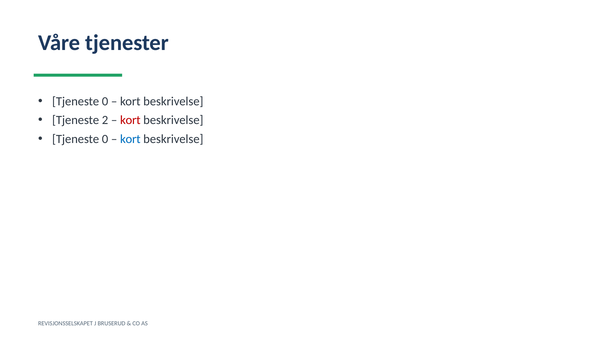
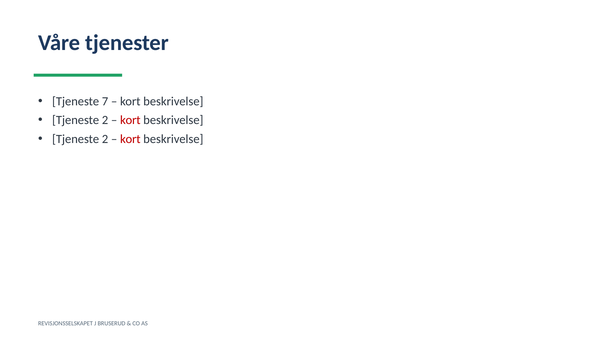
0 at (105, 101): 0 -> 7
0 at (105, 139): 0 -> 2
kort at (130, 139) colour: blue -> red
